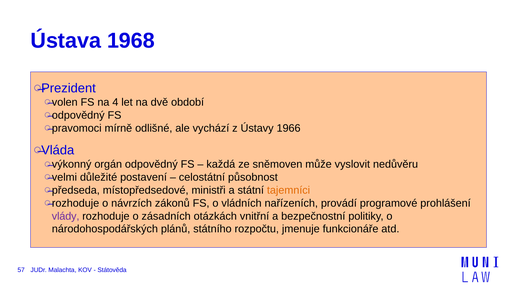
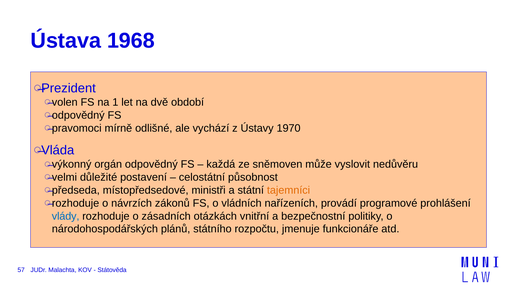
4: 4 -> 1
1966: 1966 -> 1970
vlády colour: purple -> blue
